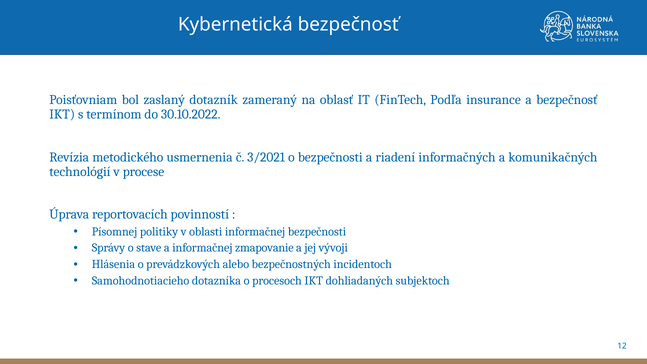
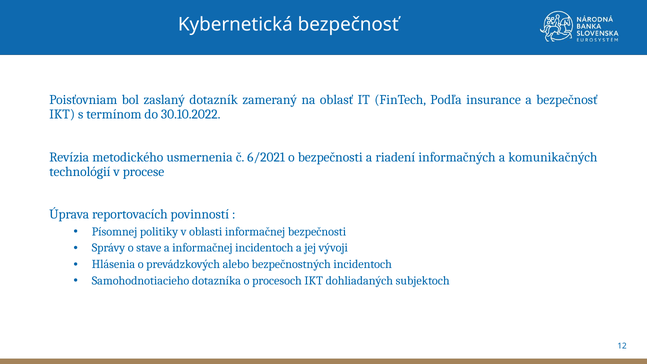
3/2021: 3/2021 -> 6/2021
informačnej zmapovanie: zmapovanie -> incidentoch
